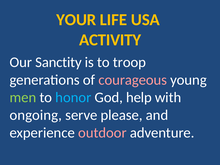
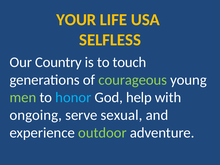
ACTIVITY: ACTIVITY -> SELFLESS
Sanctity: Sanctity -> Country
troop: troop -> touch
courageous colour: pink -> light green
please: please -> sexual
outdoor colour: pink -> light green
